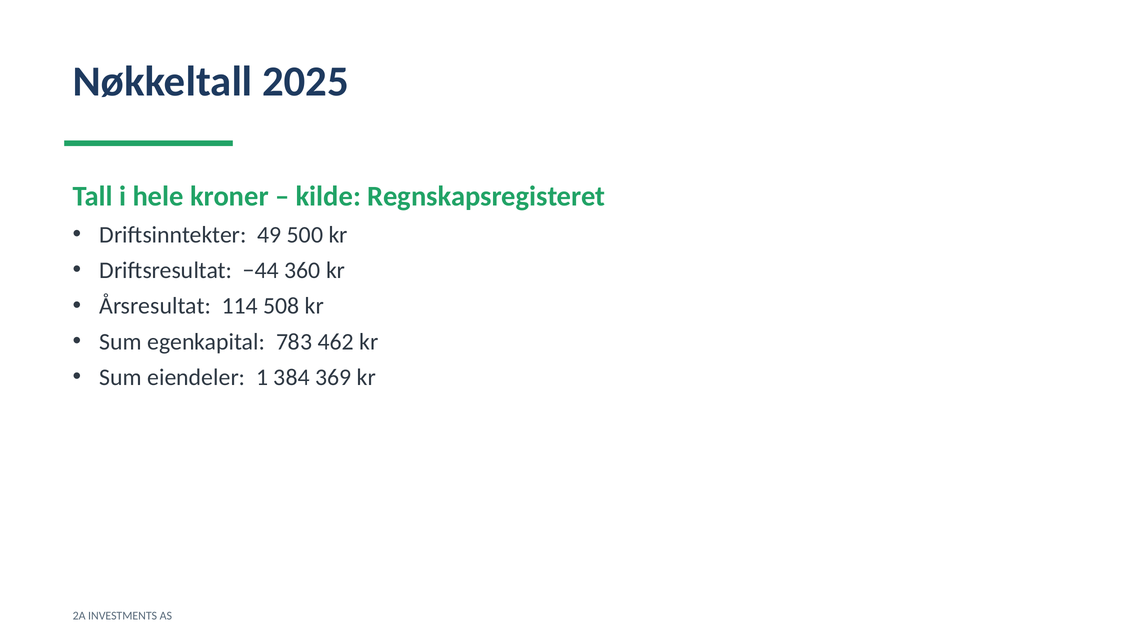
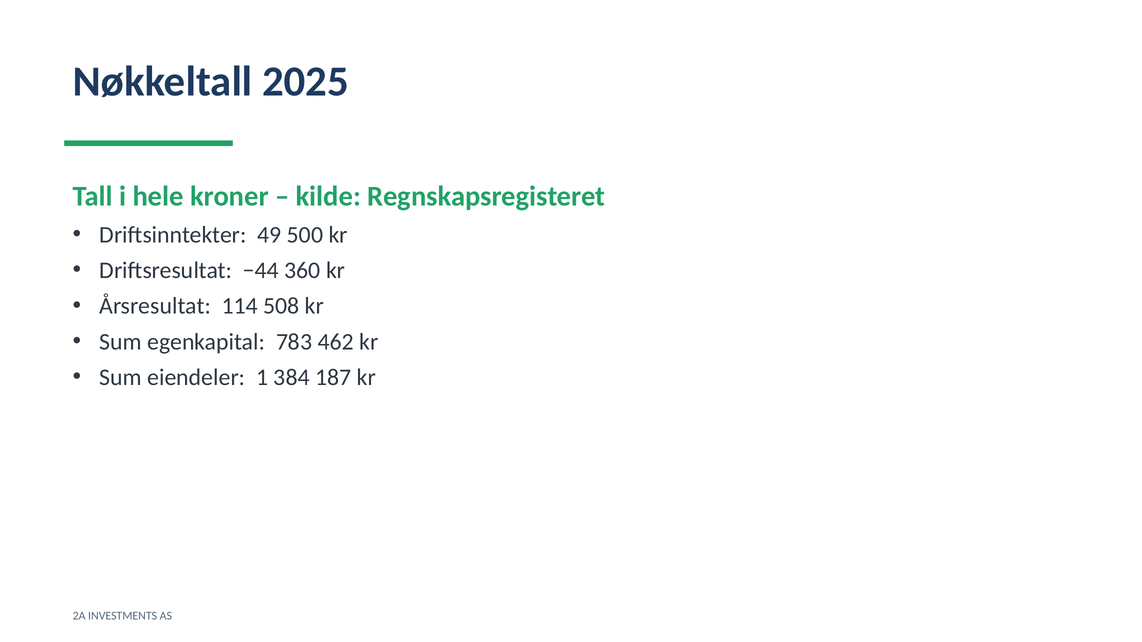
369: 369 -> 187
